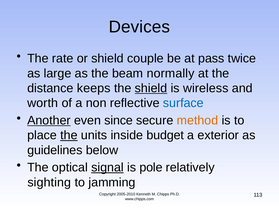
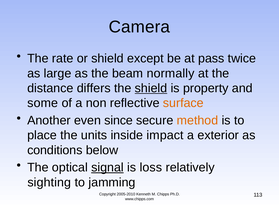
Devices: Devices -> Camera
couple: couple -> except
keeps: keeps -> differs
wireless: wireless -> property
worth: worth -> some
surface colour: blue -> orange
Another underline: present -> none
the at (69, 135) underline: present -> none
budget: budget -> impact
guidelines: guidelines -> conditions
pole: pole -> loss
